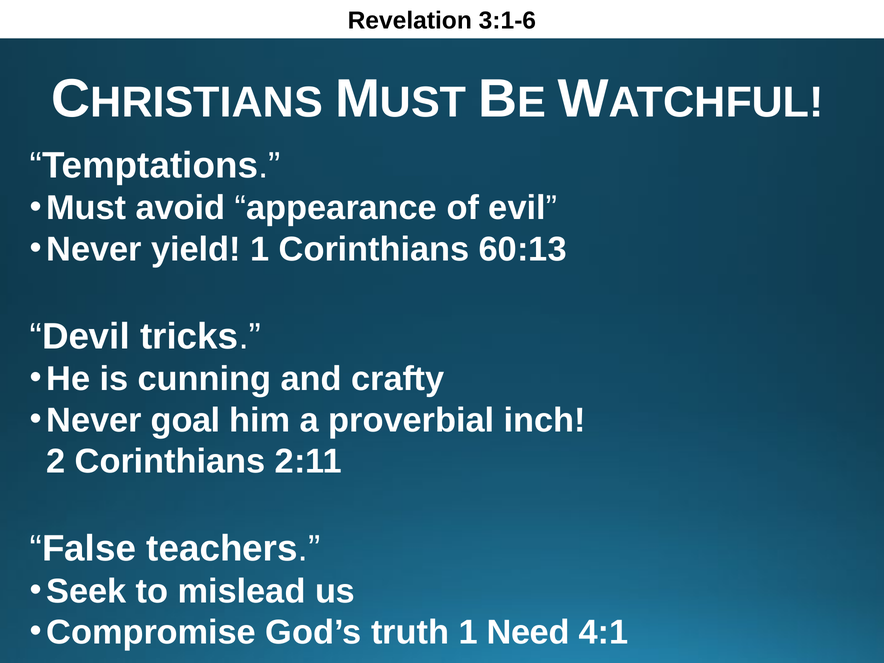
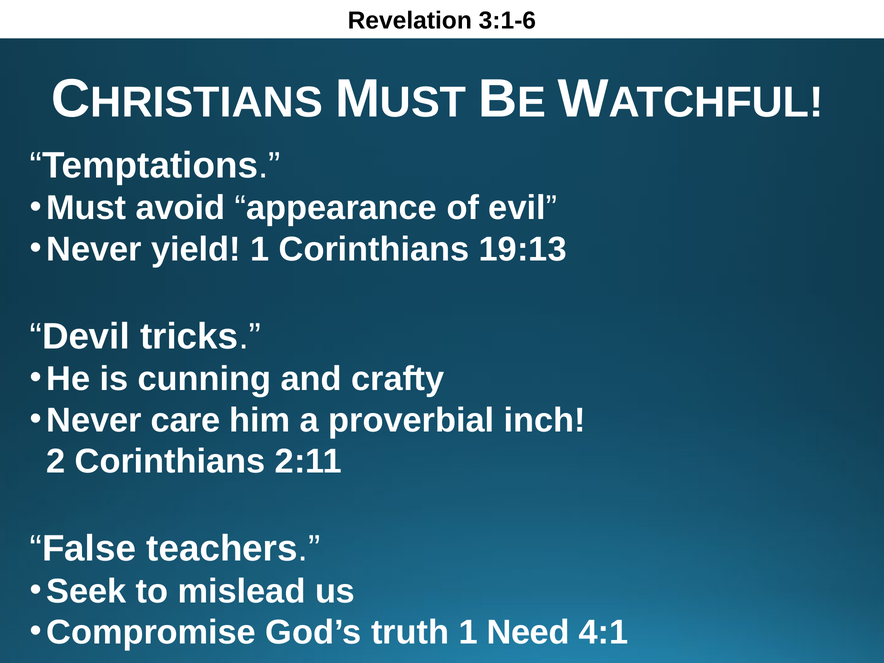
60:13: 60:13 -> 19:13
goal: goal -> care
